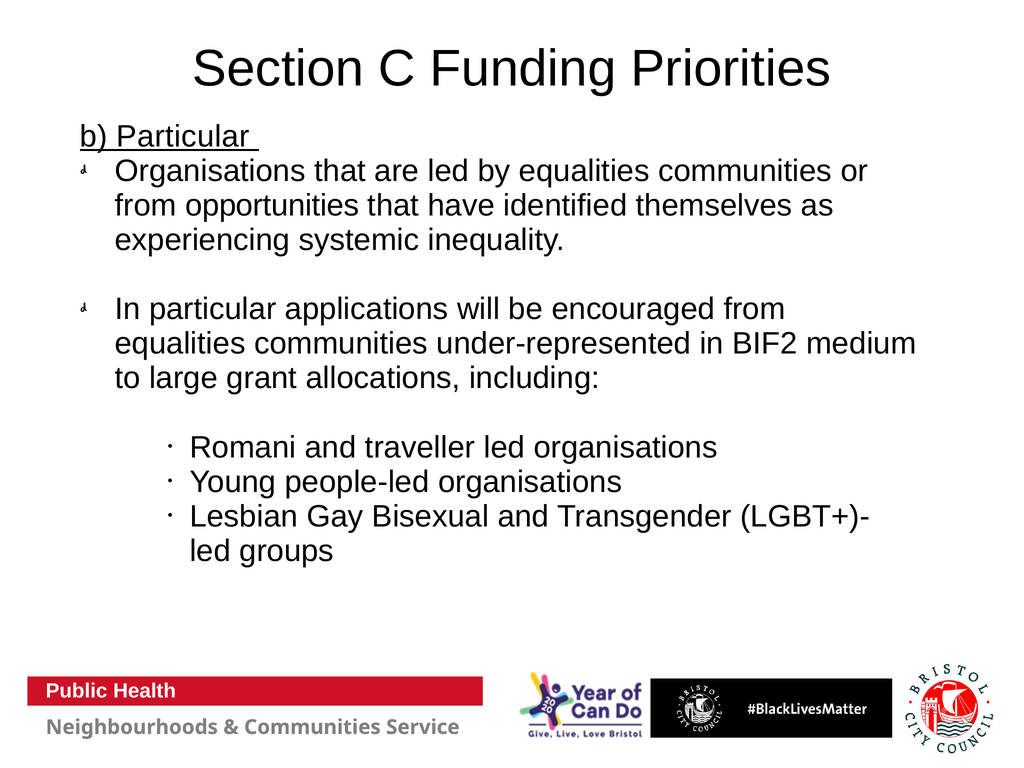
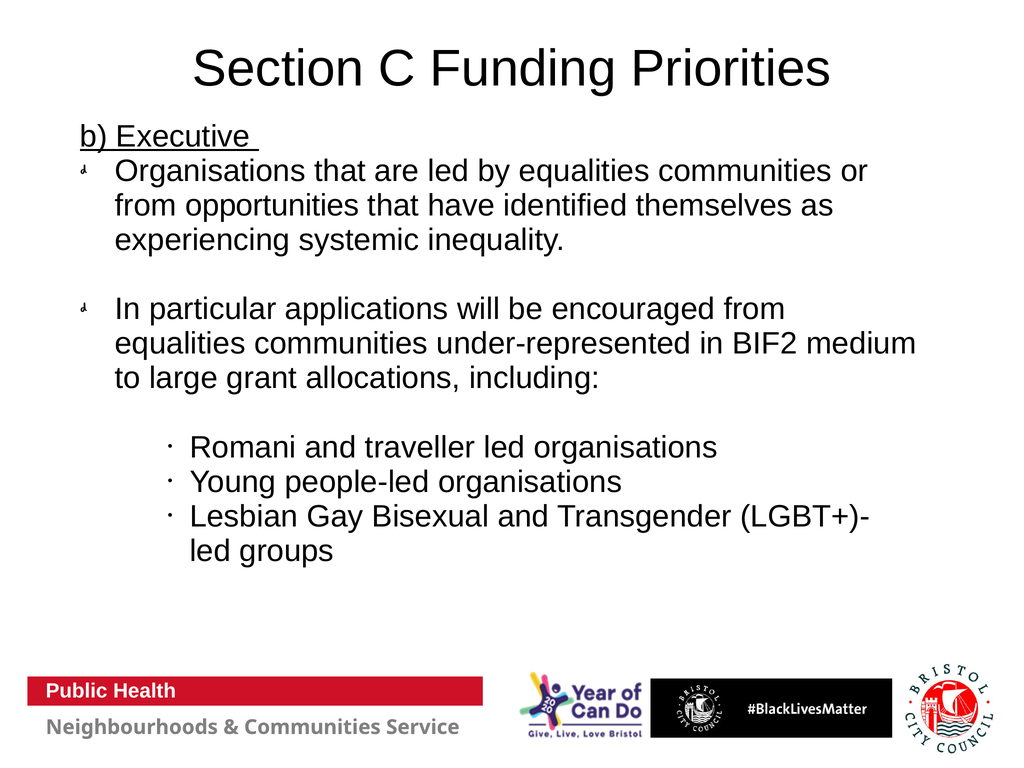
b Particular: Particular -> Executive
